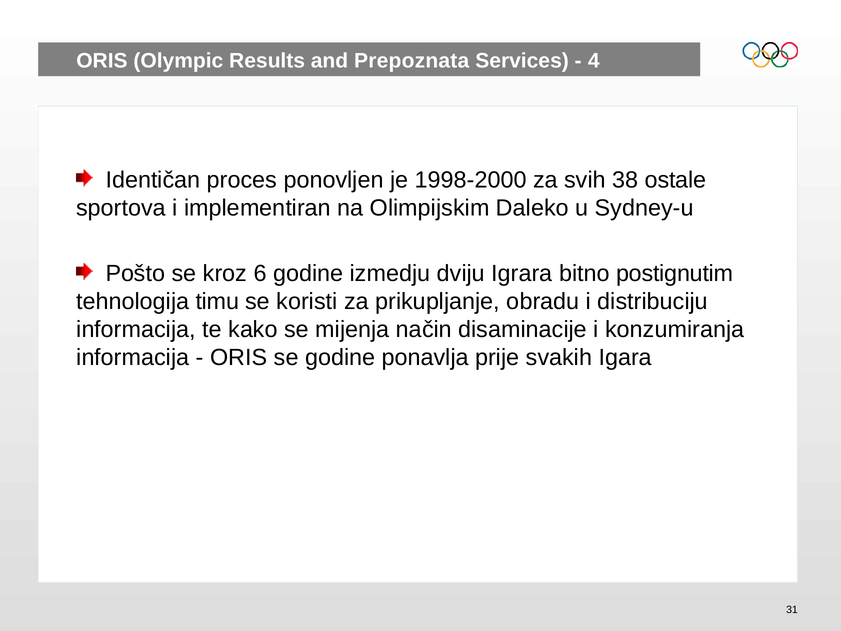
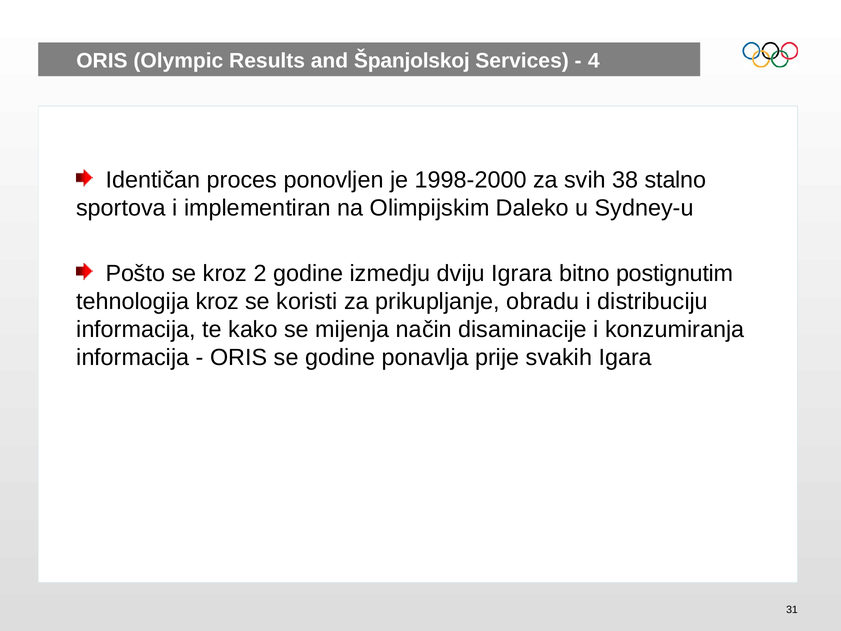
Prepoznata: Prepoznata -> Španjolskoj
ostale: ostale -> stalno
6: 6 -> 2
tehnologija timu: timu -> kroz
